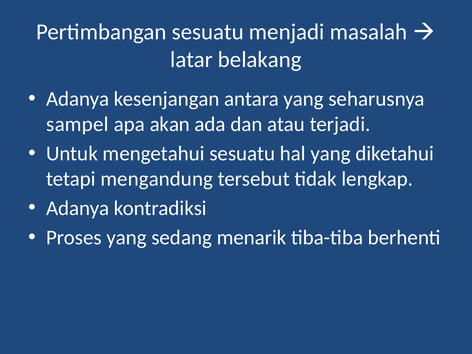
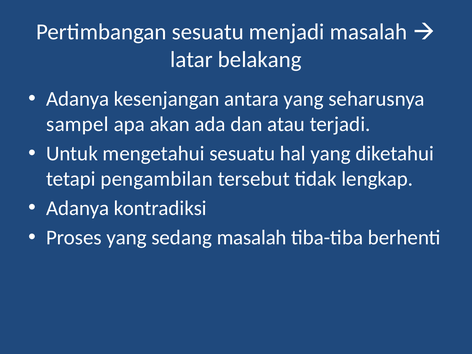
mengandung: mengandung -> pengambilan
sedang menarik: menarik -> masalah
